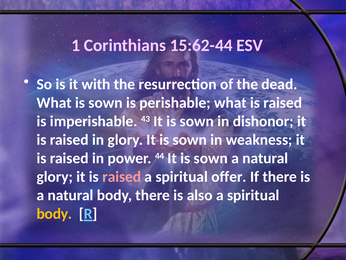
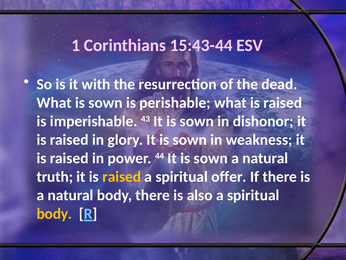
15:62-44: 15:62-44 -> 15:43-44
glory at (55, 176): glory -> truth
raised at (122, 176) colour: pink -> yellow
